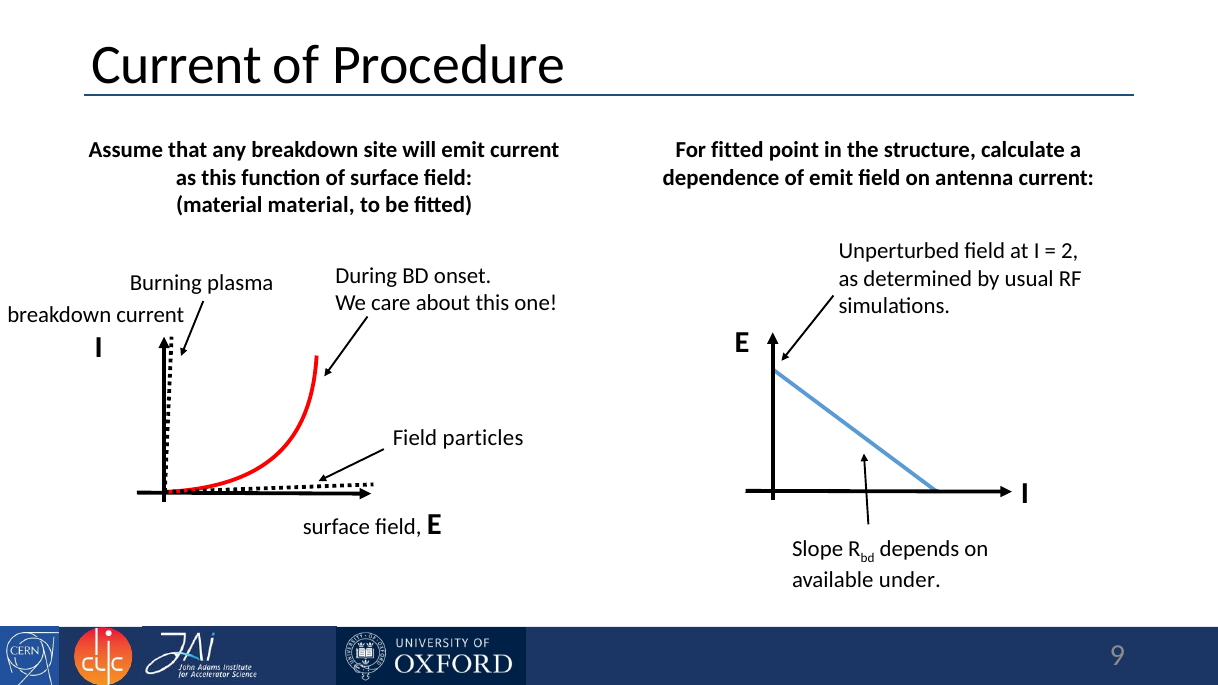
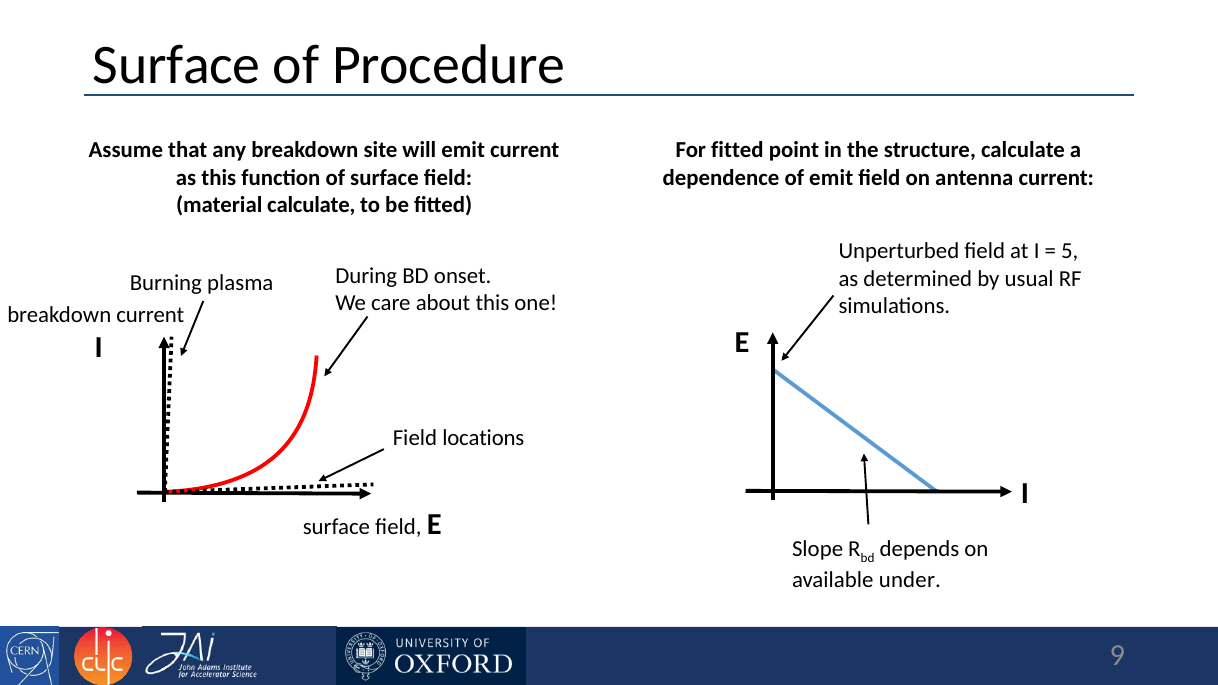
Current at (177, 65): Current -> Surface
material material: material -> calculate
2: 2 -> 5
particles: particles -> locations
